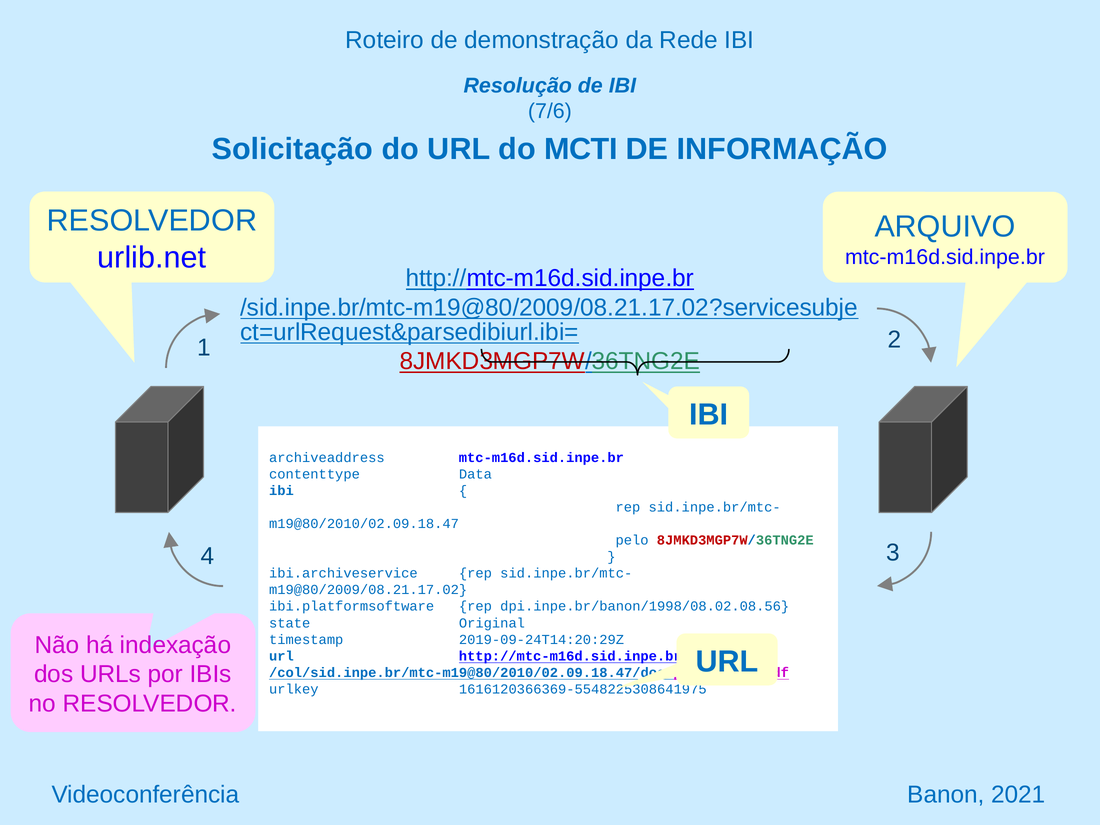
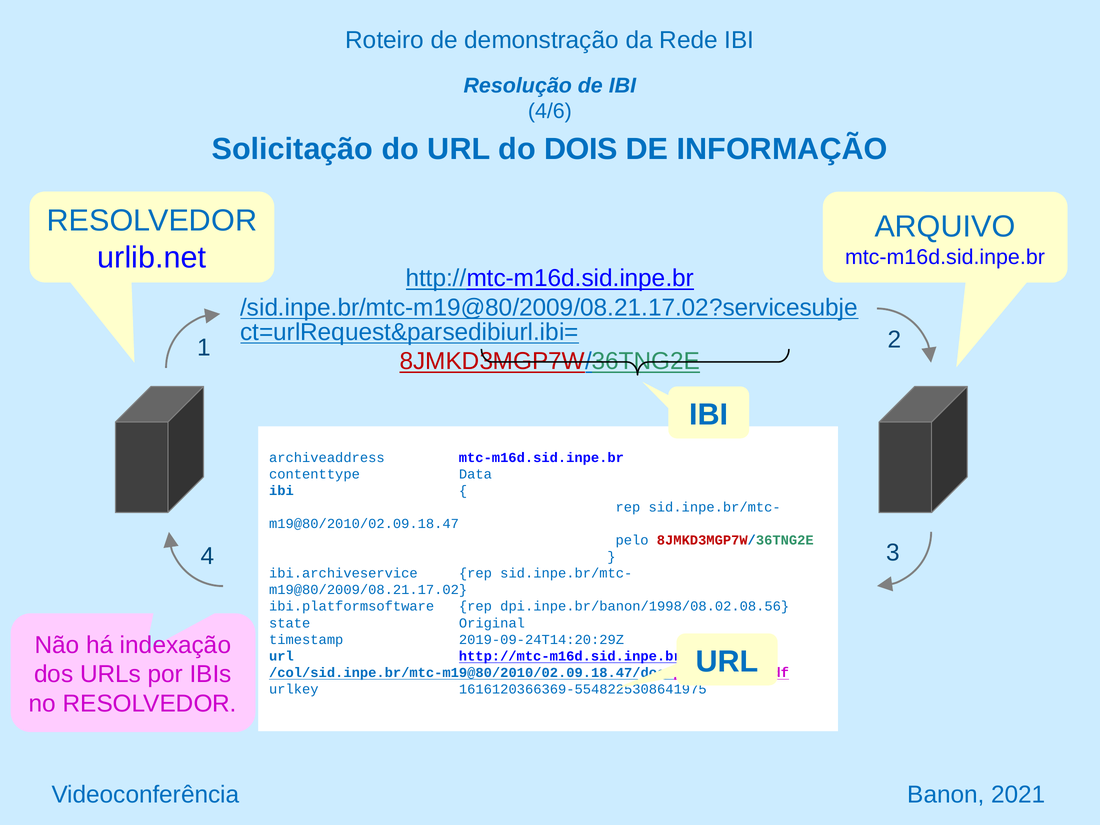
7/6: 7/6 -> 4/6
MCTI: MCTI -> DOIS
